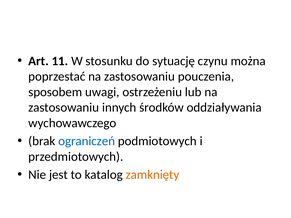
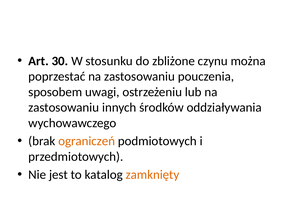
11: 11 -> 30
sytuację: sytuację -> zbliżone
ograniczeń colour: blue -> orange
